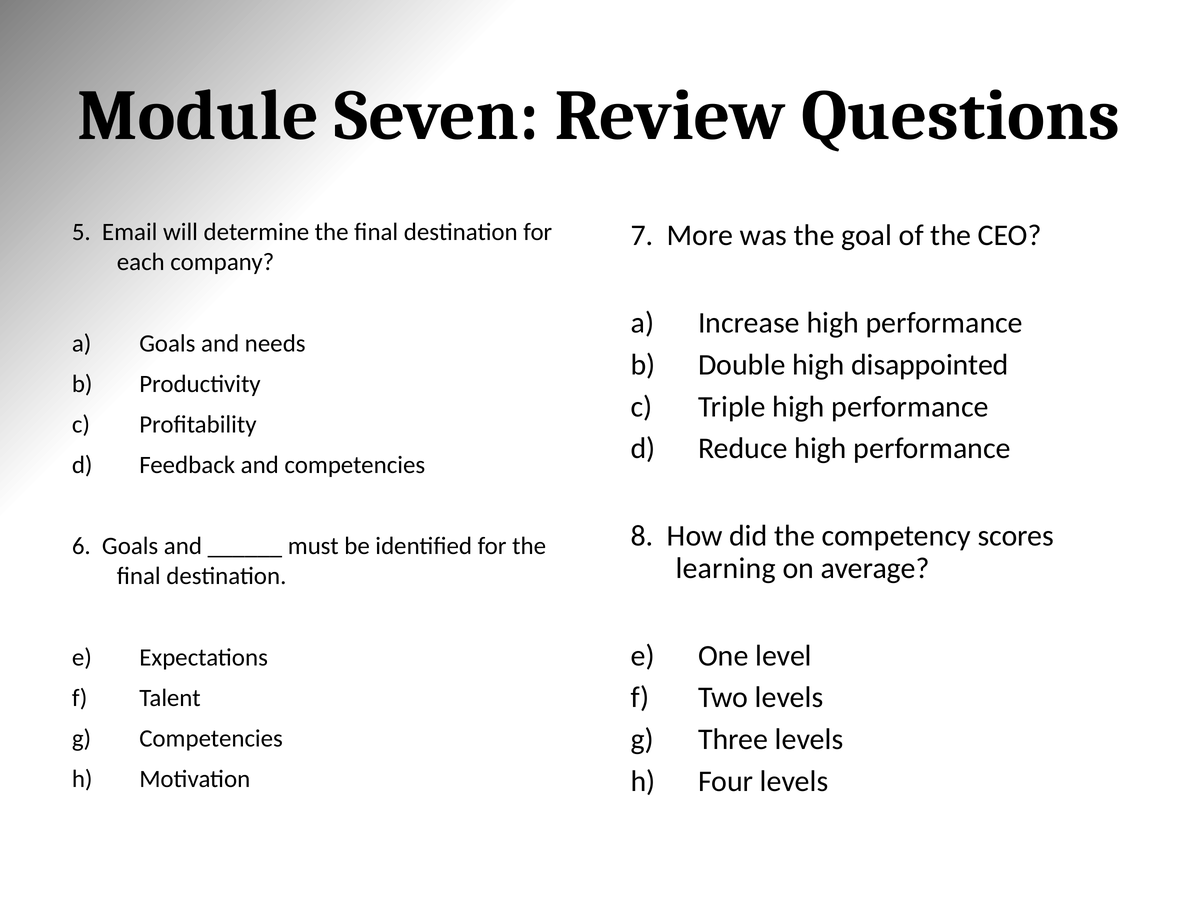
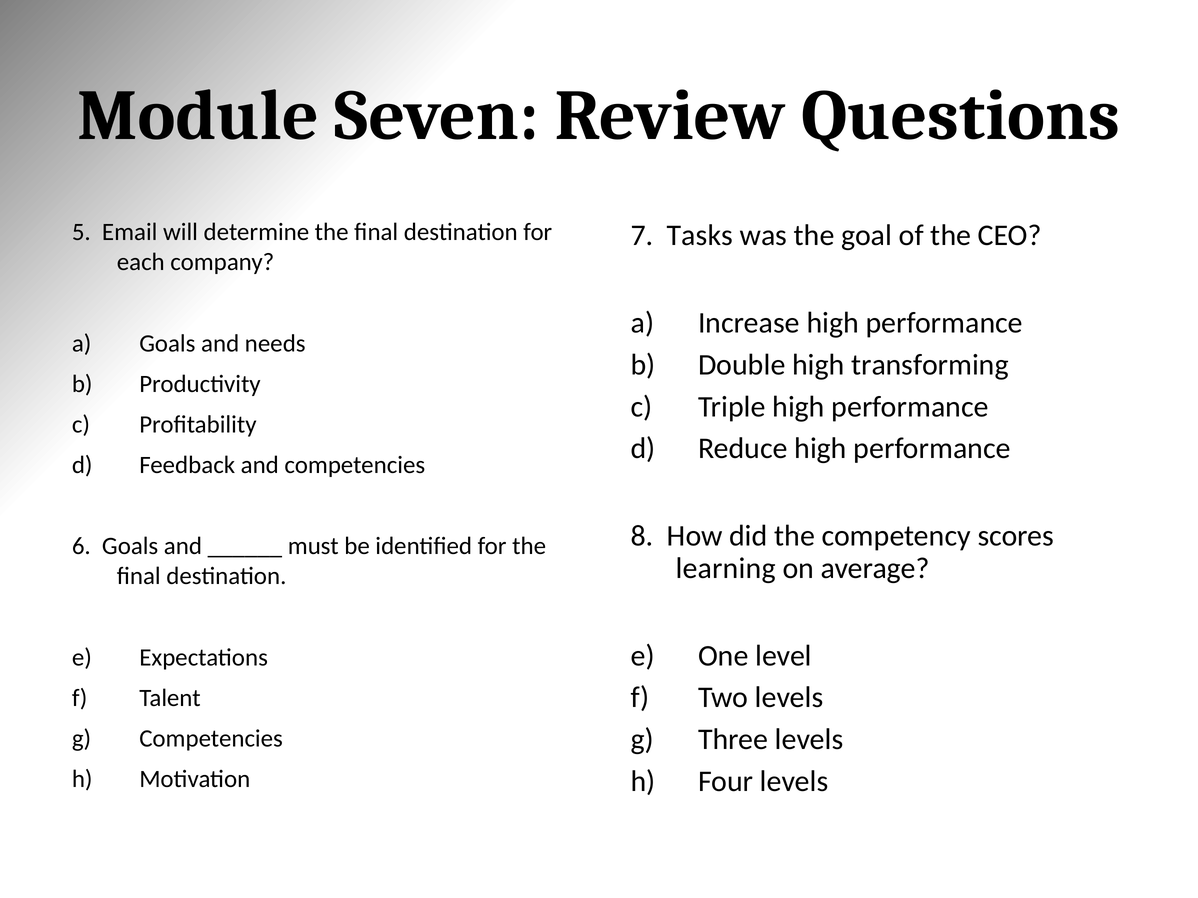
More: More -> Tasks
disappointed: disappointed -> transforming
